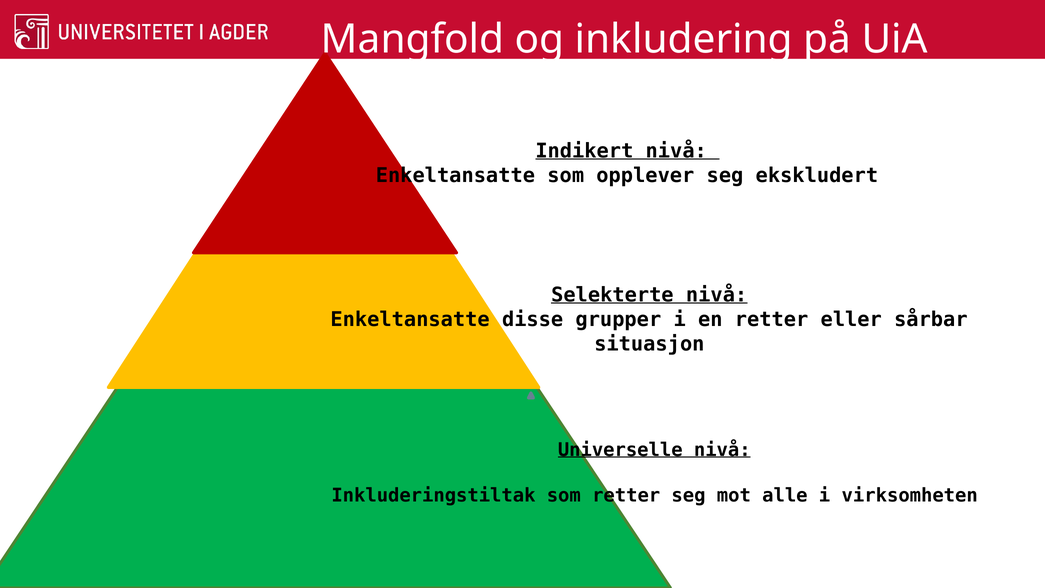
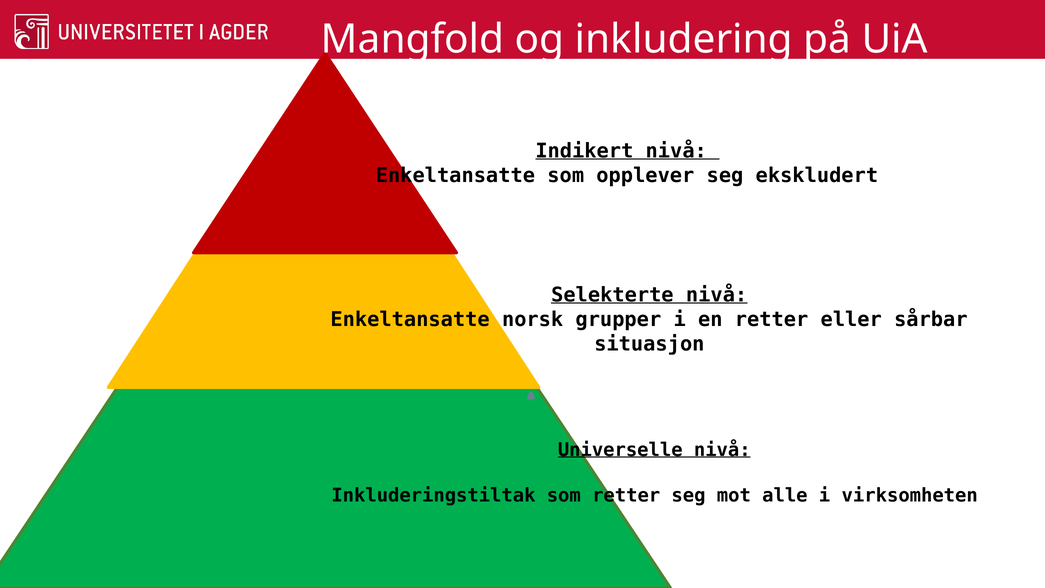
disse: disse -> norsk
